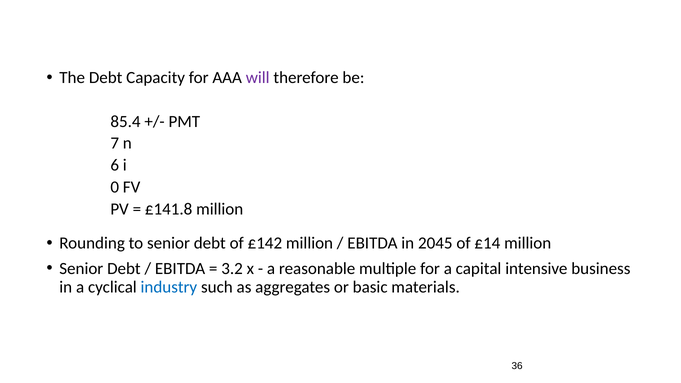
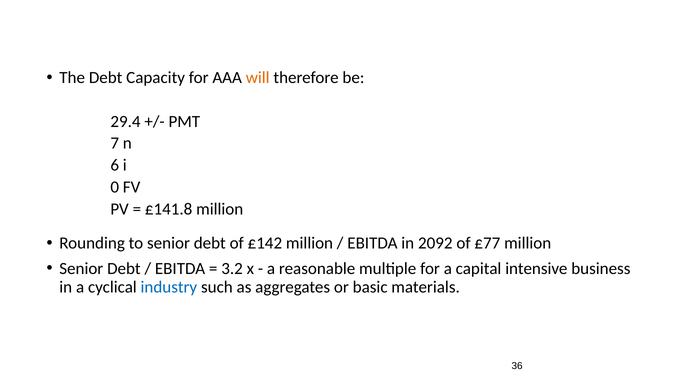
will colour: purple -> orange
85.4: 85.4 -> 29.4
2045: 2045 -> 2092
£14: £14 -> £77
